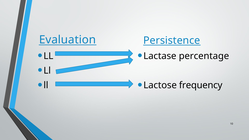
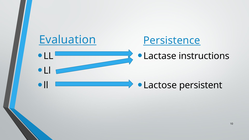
percentage: percentage -> instructions
frequency: frequency -> persistent
